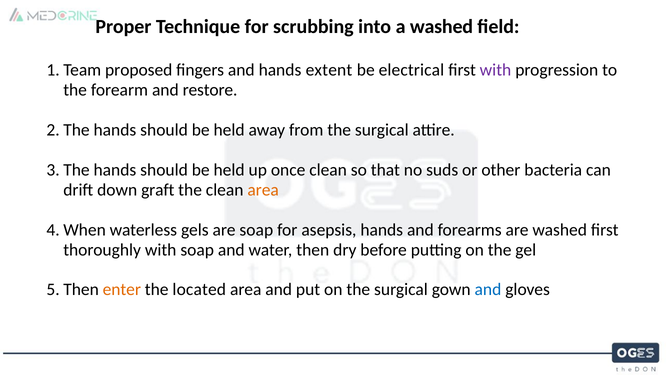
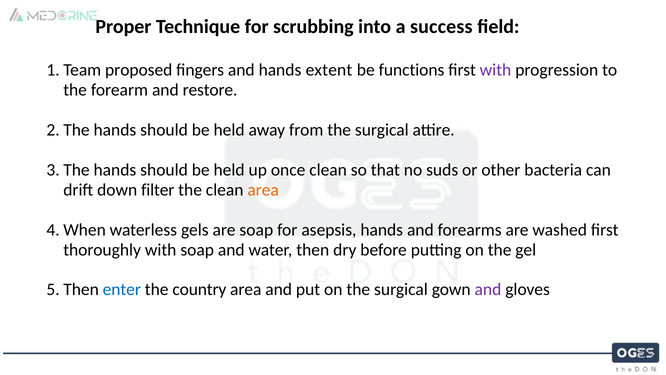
a washed: washed -> success
electrical: electrical -> functions
graft: graft -> filter
enter colour: orange -> blue
located: located -> country
and at (488, 289) colour: blue -> purple
